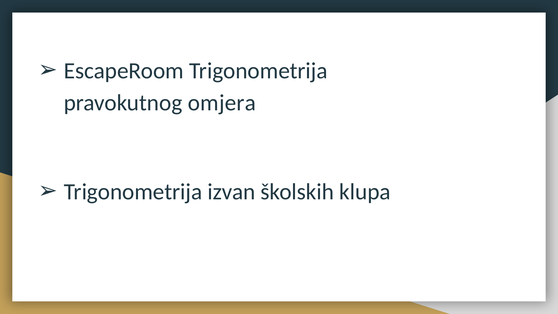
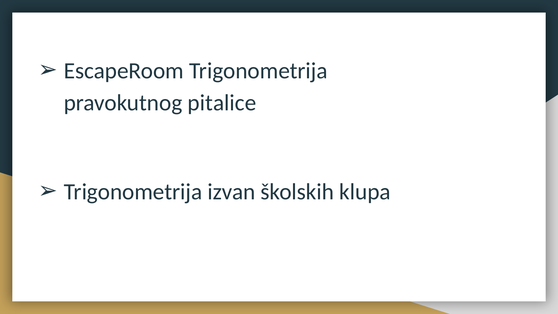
omjera: omjera -> pitalice
